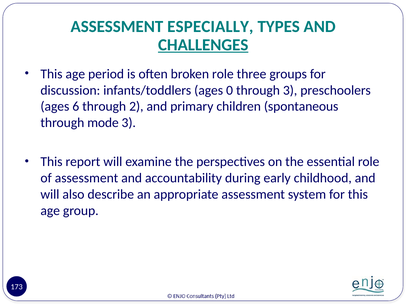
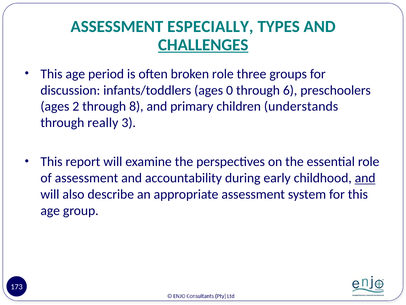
through 3: 3 -> 6
6: 6 -> 2
2: 2 -> 8
spontaneous: spontaneous -> understands
mode: mode -> really
and at (365, 178) underline: none -> present
